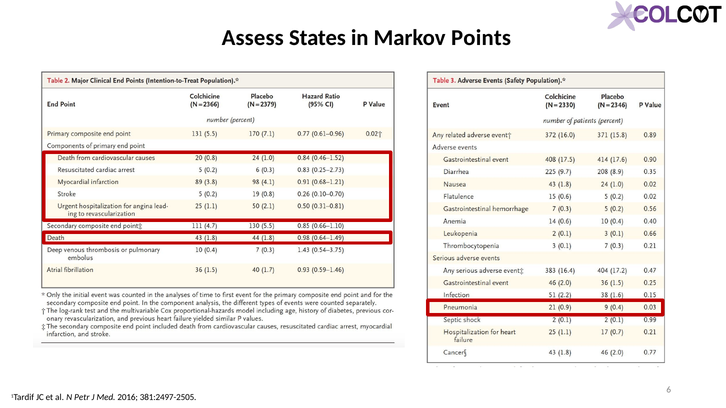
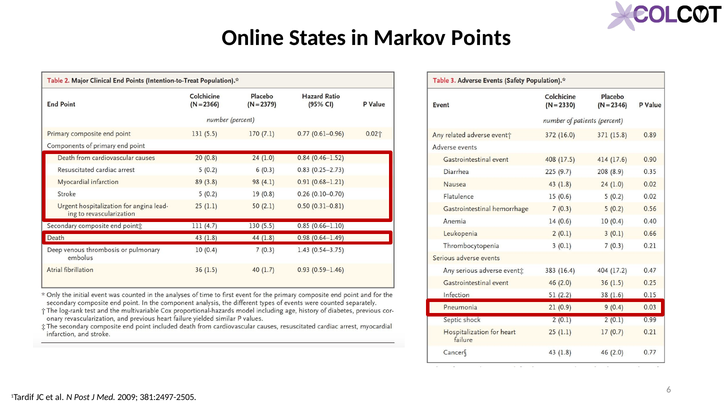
Assess: Assess -> Online
Petr: Petr -> Post
2016: 2016 -> 2009
